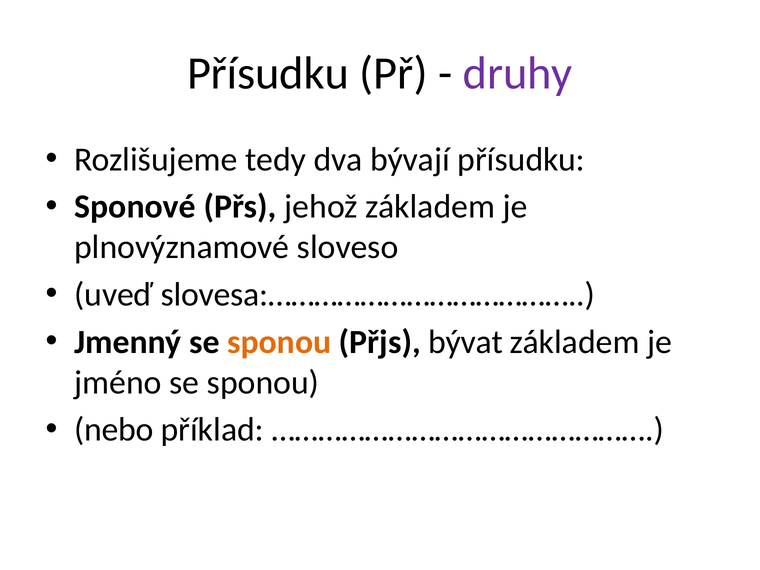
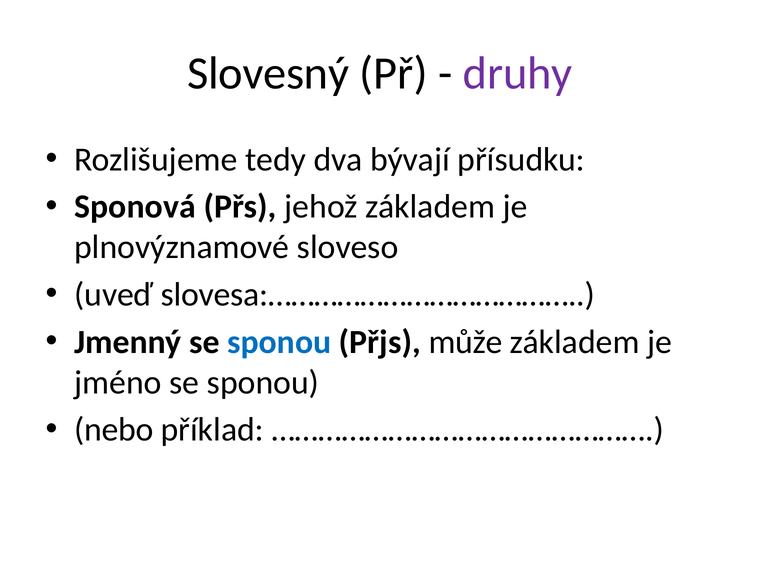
Přísudku at (268, 74): Přísudku -> Slovesný
Sponové: Sponové -> Sponová
sponou at (279, 342) colour: orange -> blue
bývat: bývat -> může
